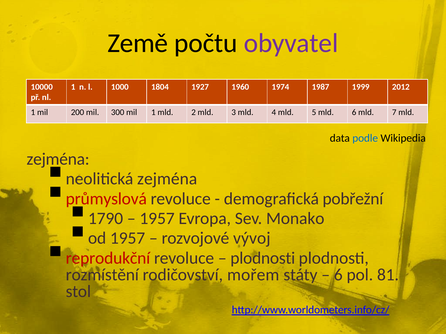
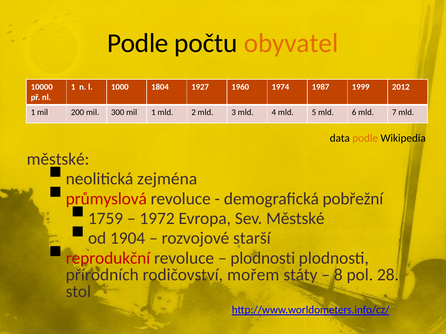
Země at (138, 43): Země -> Podle
obyvatel colour: purple -> orange
podle at (365, 138) colour: blue -> orange
zejména at (58, 159): zejména -> městské
1790: 1790 -> 1759
1957 at (157, 219): 1957 -> 1972
Sev Monako: Monako -> Městské
od 1957: 1957 -> 1904
vývoj: vývoj -> starší
rozmístění: rozmístění -> přírodních
6 at (338, 275): 6 -> 8
81: 81 -> 28
